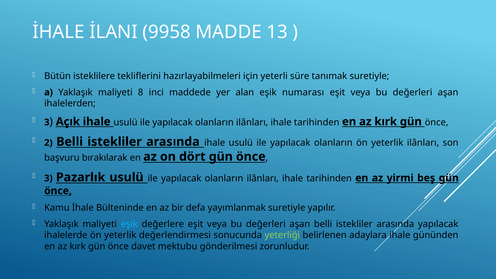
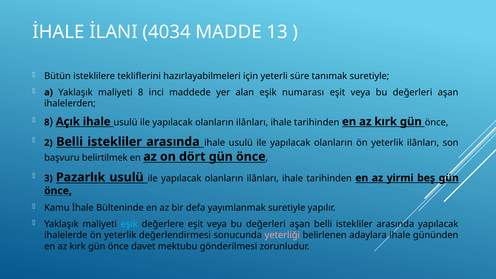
9958: 9958 -> 4034
3 at (47, 122): 3 -> 8
bırakılarak: bırakılarak -> belirtilmek
yeterliği colour: light green -> pink
